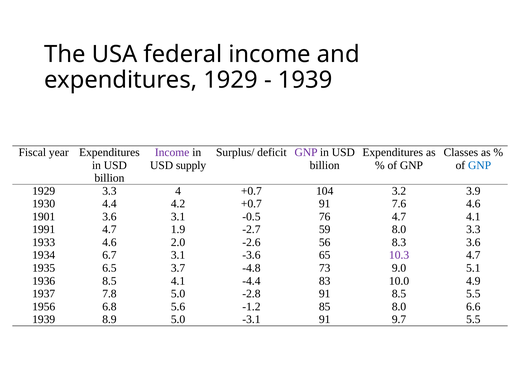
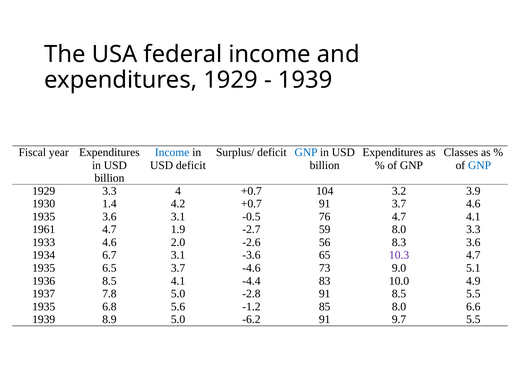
Income at (172, 152) colour: purple -> blue
GNP at (306, 152) colour: purple -> blue
USD supply: supply -> deficit
4.4: 4.4 -> 1.4
91 7.6: 7.6 -> 3.7
1901 at (44, 217): 1901 -> 1935
1991: 1991 -> 1961
-4.8: -4.8 -> -4.6
1956 at (44, 307): 1956 -> 1935
-3.1: -3.1 -> -6.2
